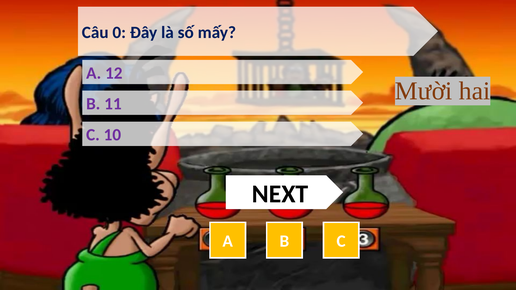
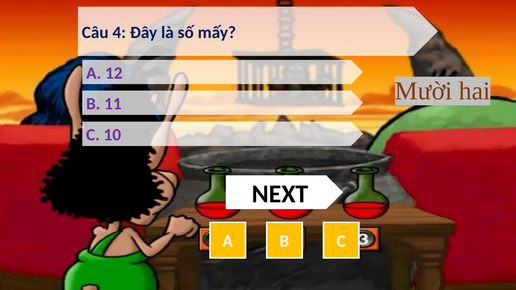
0: 0 -> 4
